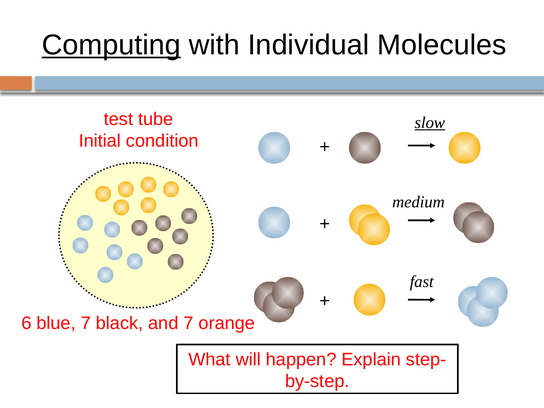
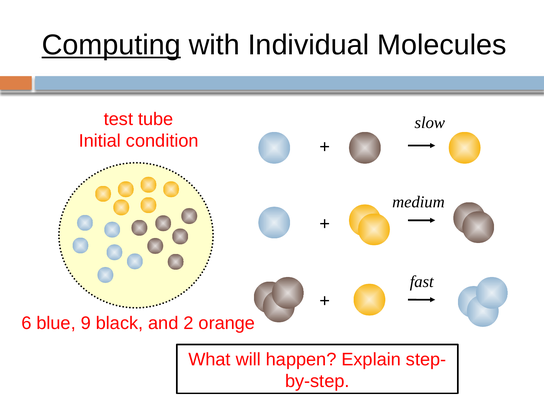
slow underline: present -> none
blue 7: 7 -> 9
and 7: 7 -> 2
